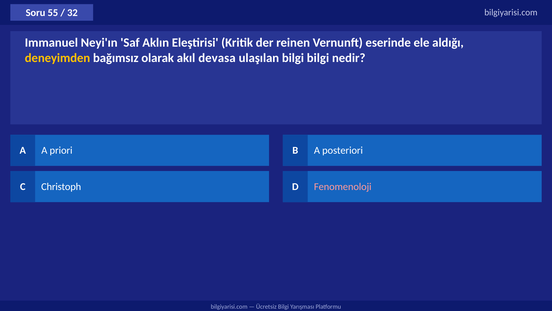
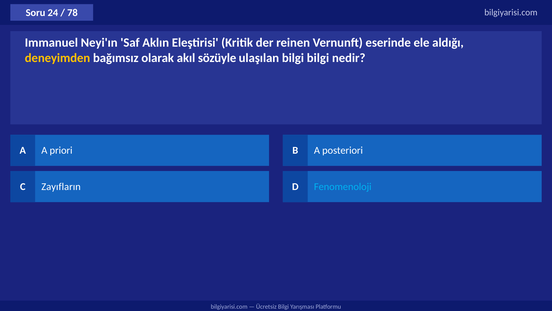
55: 55 -> 24
32: 32 -> 78
devasa: devasa -> sözüyle
Christoph: Christoph -> Zayıfların
Fenomenoloji colour: pink -> light blue
